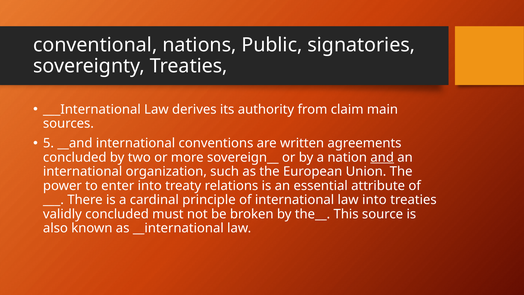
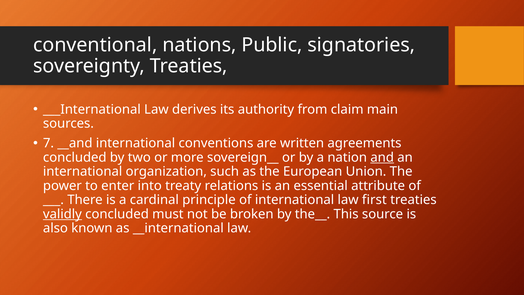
5: 5 -> 7
law into: into -> first
validly underline: none -> present
